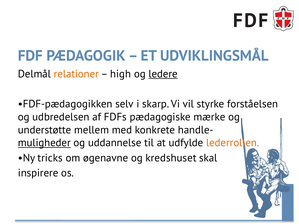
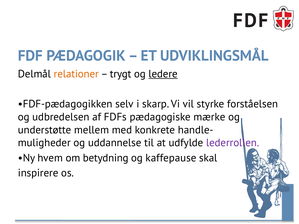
high: high -> trygt
muligheder underline: present -> none
lederrollen colour: orange -> purple
tricks: tricks -> hvem
øgenavne: øgenavne -> betydning
kredshuset: kredshuset -> kaffepause
